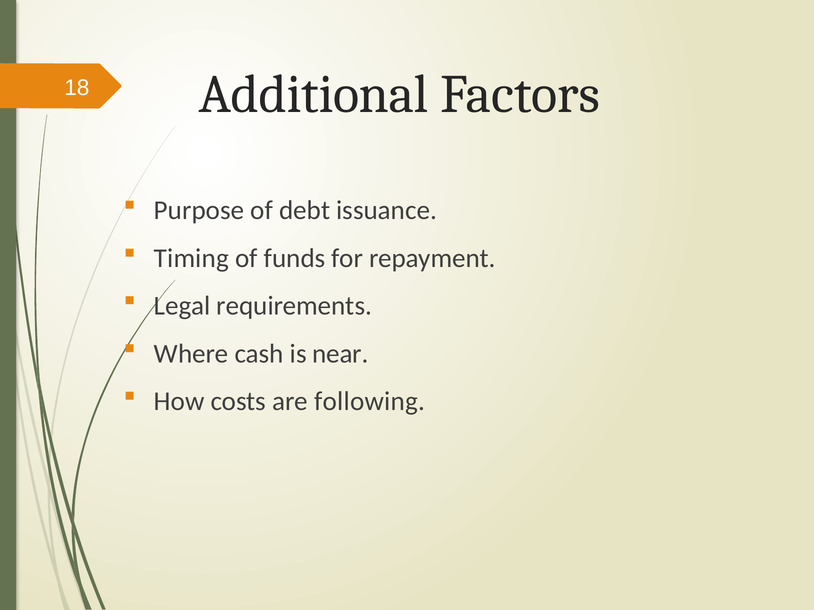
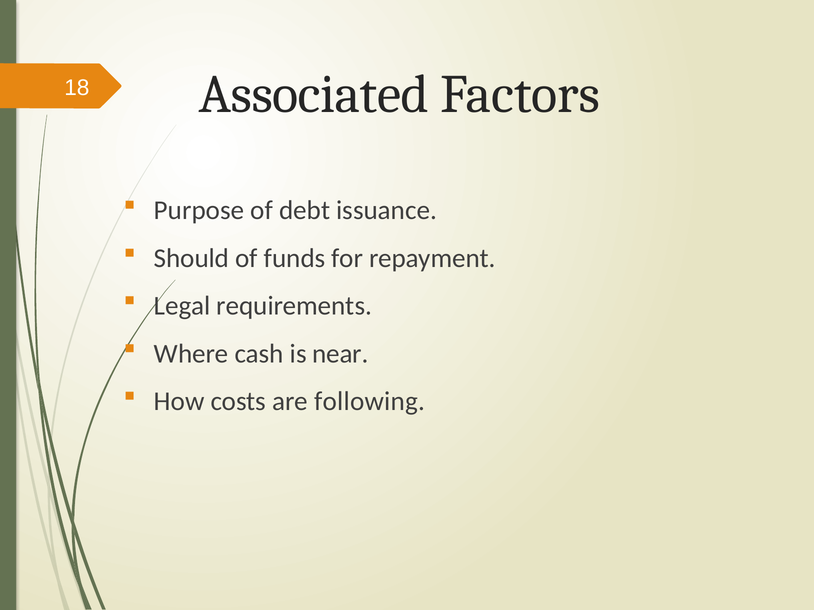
Additional: Additional -> Associated
Timing: Timing -> Should
